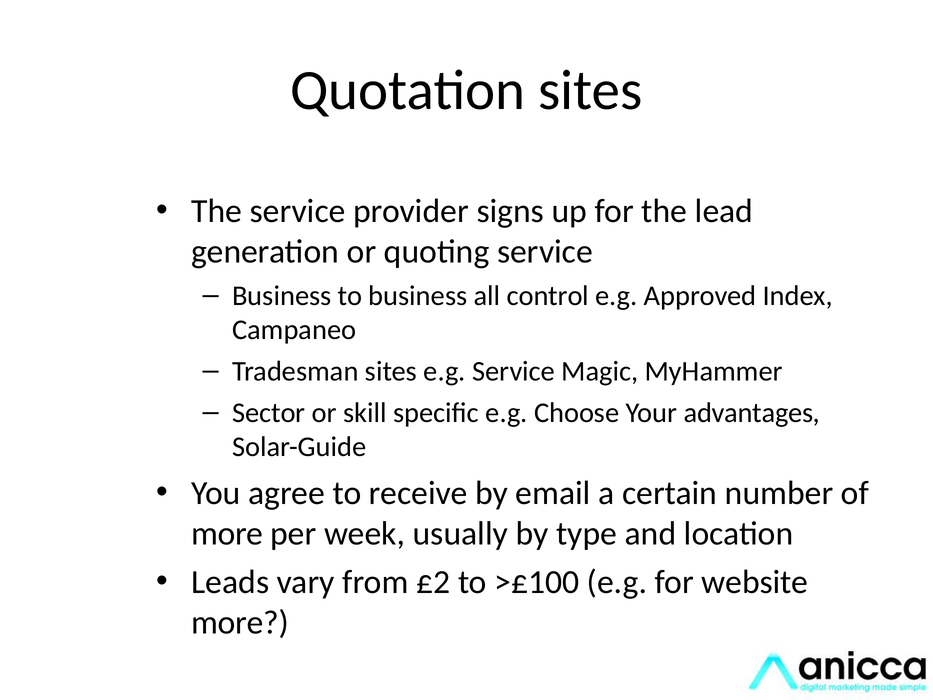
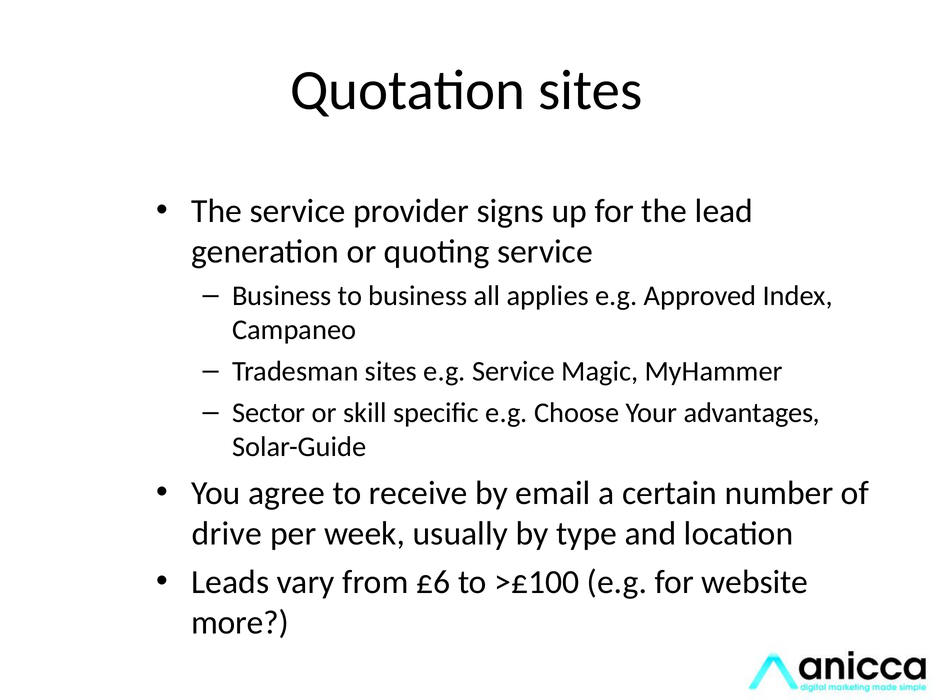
control: control -> applies
more at (227, 533): more -> drive
£2: £2 -> £6
